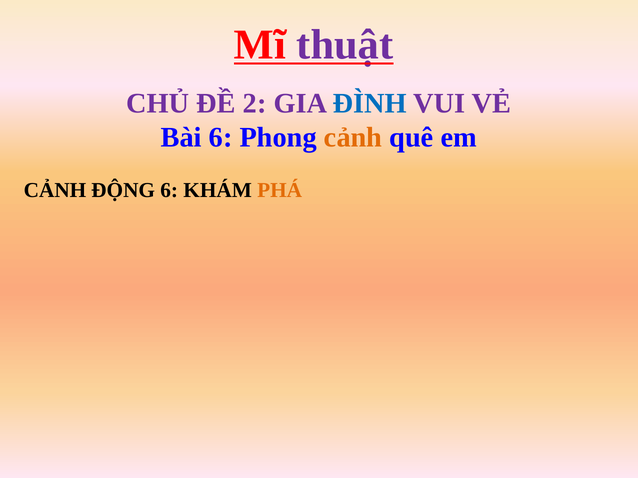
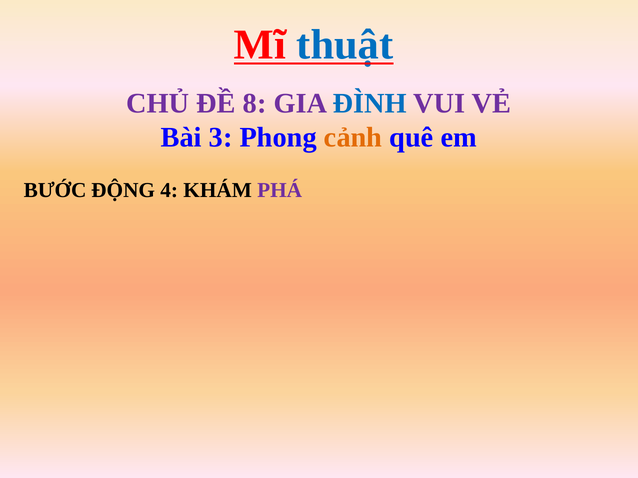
thuật colour: purple -> blue
2: 2 -> 8
Bài 6: 6 -> 3
CẢNH at (55, 190): CẢNH -> BƯỚC
ĐỘNG 6: 6 -> 4
PHÁ colour: orange -> purple
